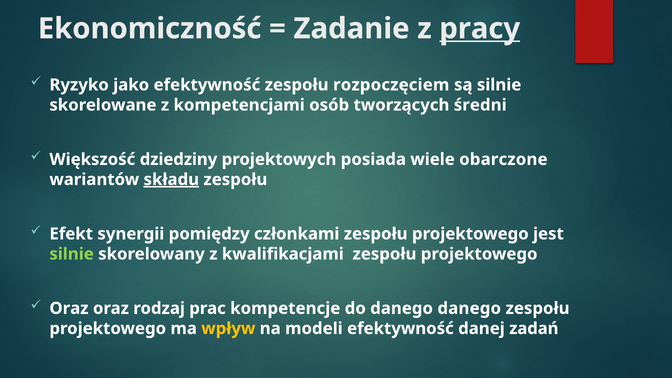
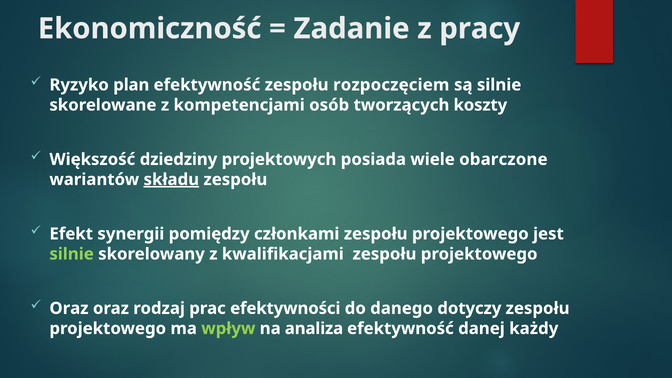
pracy underline: present -> none
jako: jako -> plan
średni: średni -> koszty
kompetencje: kompetencje -> efektywności
danego danego: danego -> dotyczy
wpływ colour: yellow -> light green
modeli: modeli -> analiza
zadań: zadań -> każdy
